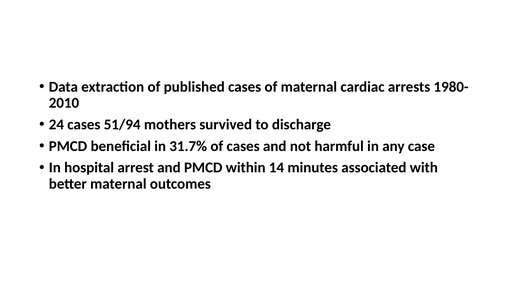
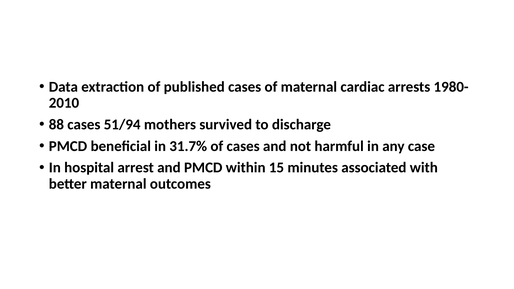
24: 24 -> 88
14: 14 -> 15
